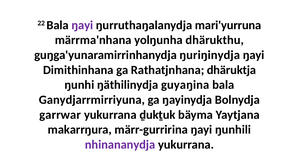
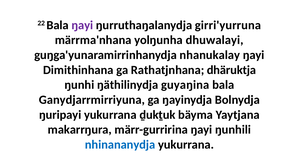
mari'yurruna: mari'yurruna -> girri'yurruna
dhärukthu: dhärukthu -> dhuwalayi
ŋuriŋinydja: ŋuriŋinydja -> nhanukalay
garrwar: garrwar -> ŋuripayi
nhinananydja colour: purple -> blue
